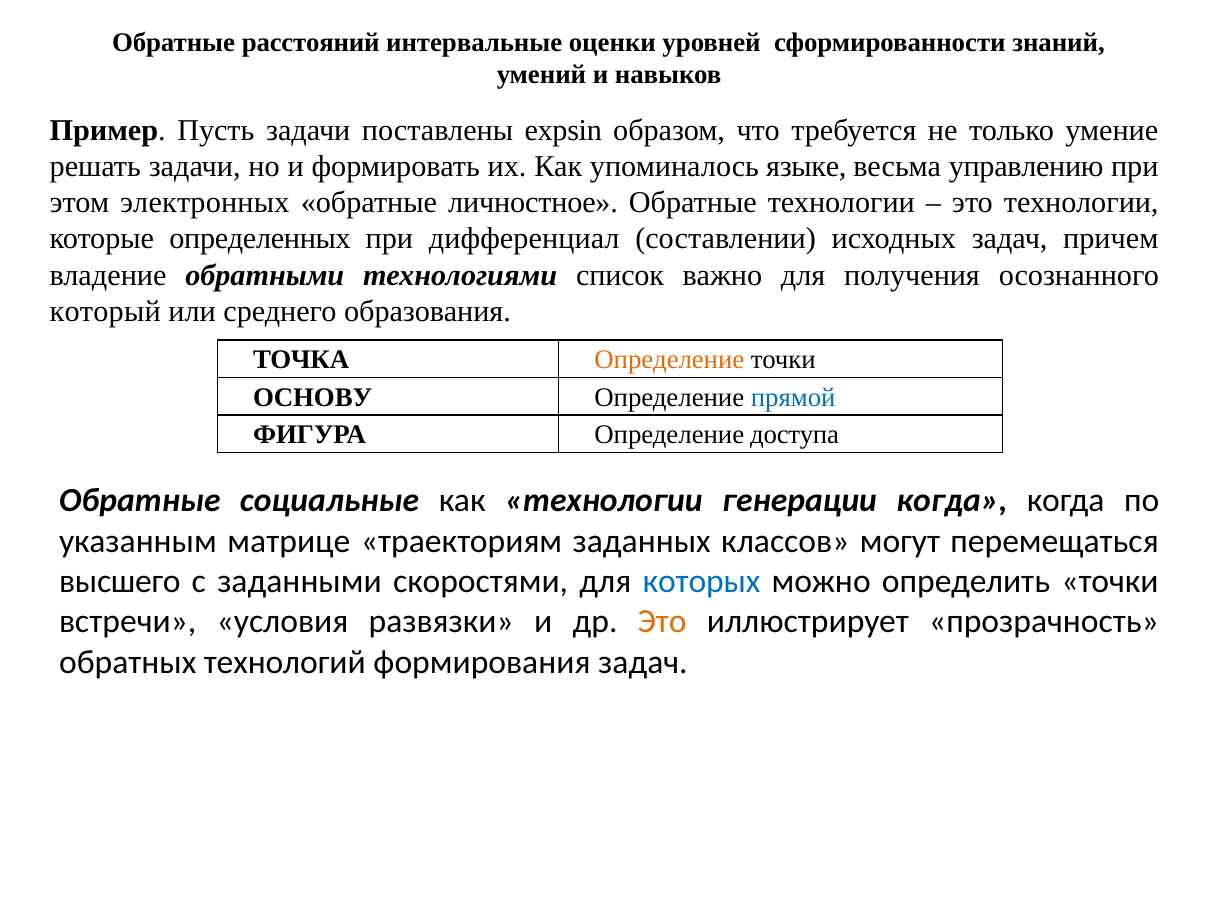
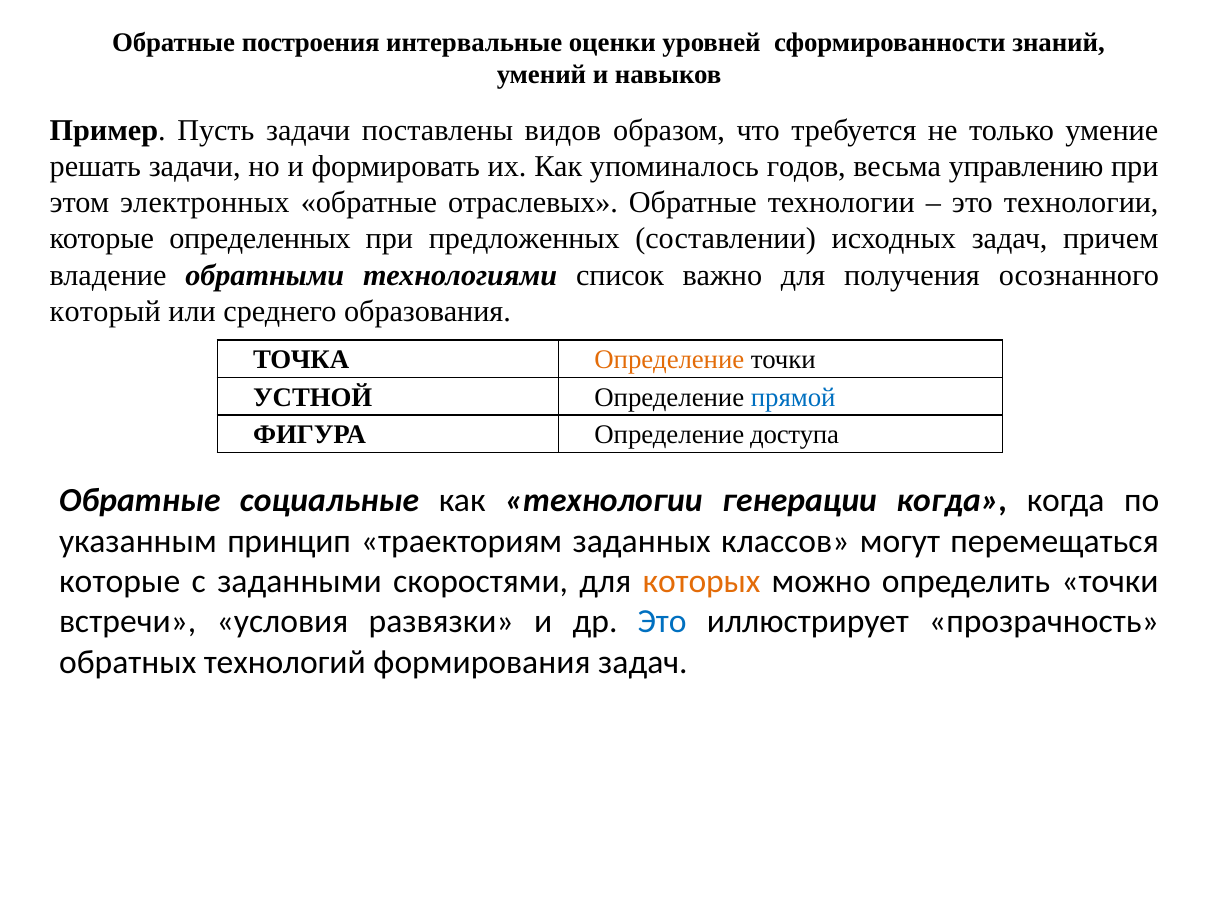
расстояний: расстояний -> построения
expsin: expsin -> видов
языке: языке -> годов
личностное: личностное -> отраслевых
дифференциал: дифференциал -> предложенных
ОСНОВУ: ОСНОВУ -> УСТНОЙ
матрице: матрице -> принцип
высшего at (120, 581): высшего -> которые
которых colour: blue -> orange
Это at (662, 622) colour: orange -> blue
